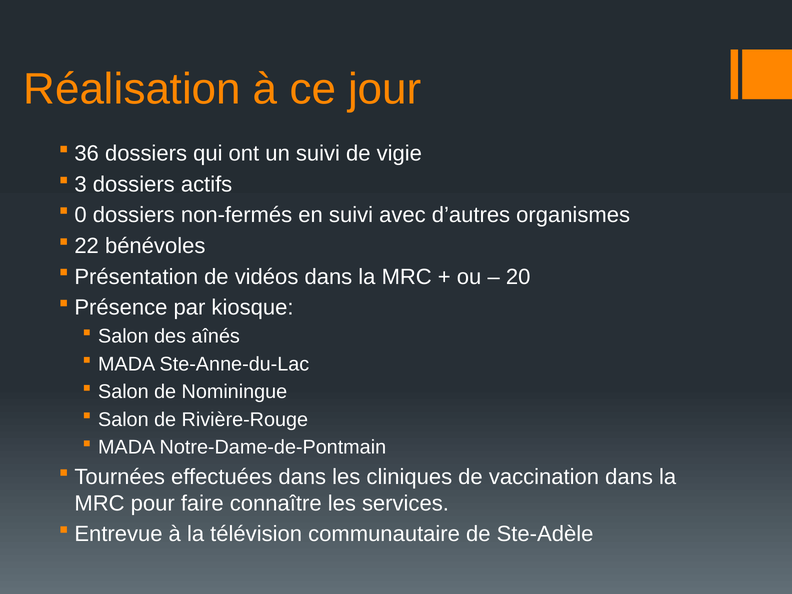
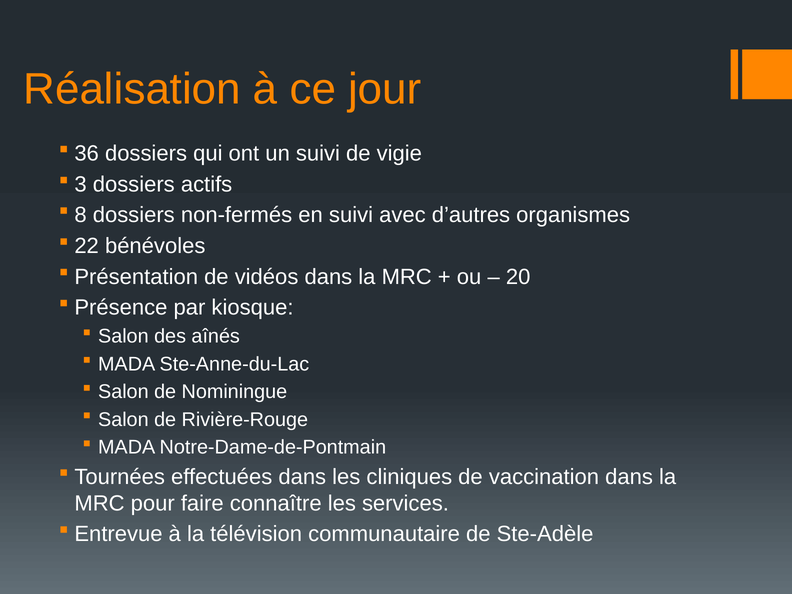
0: 0 -> 8
